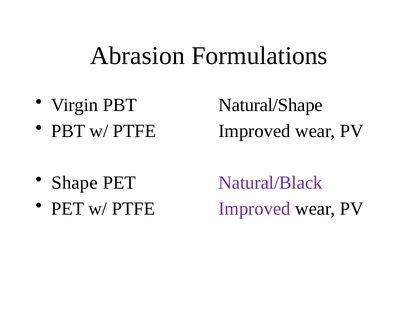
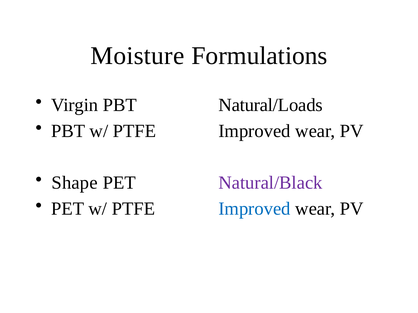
Abrasion: Abrasion -> Moisture
Natural/Shape: Natural/Shape -> Natural/Loads
Improved at (255, 209) colour: purple -> blue
